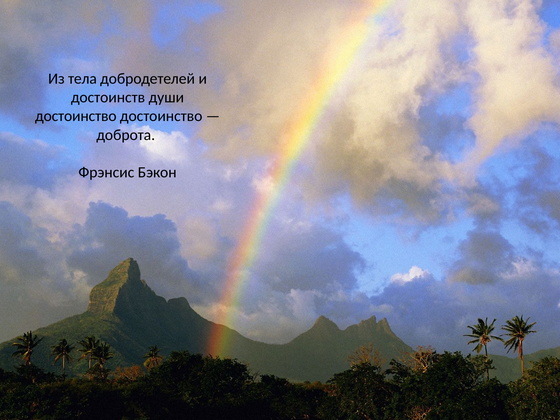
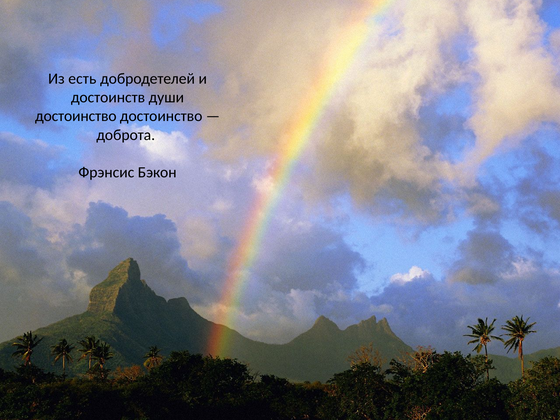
тела: тела -> есть
